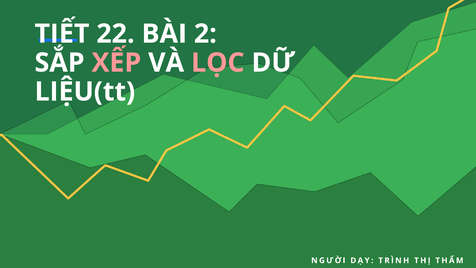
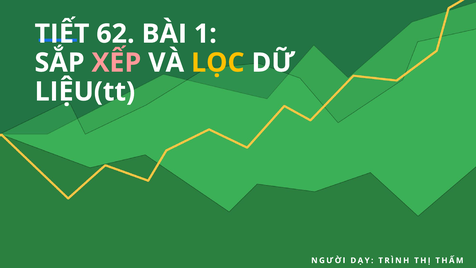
22: 22 -> 62
2: 2 -> 1
LỌC colour: pink -> yellow
